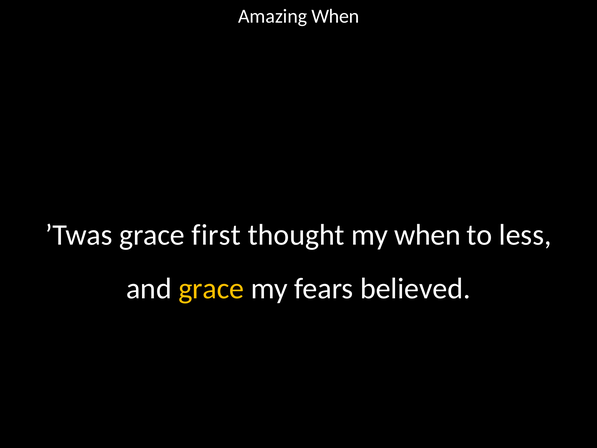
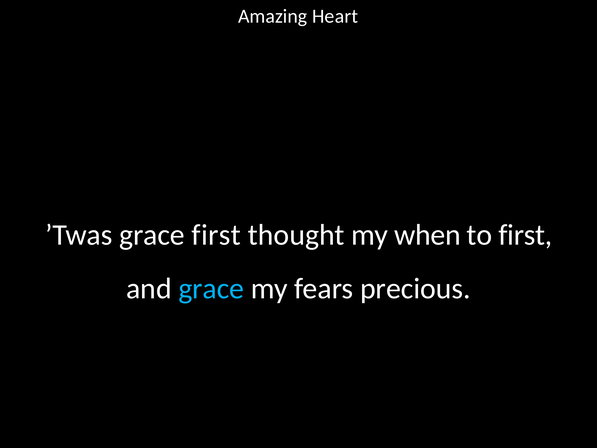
Amazing When: When -> Heart
to less: less -> first
grace at (211, 289) colour: yellow -> light blue
believed: believed -> precious
